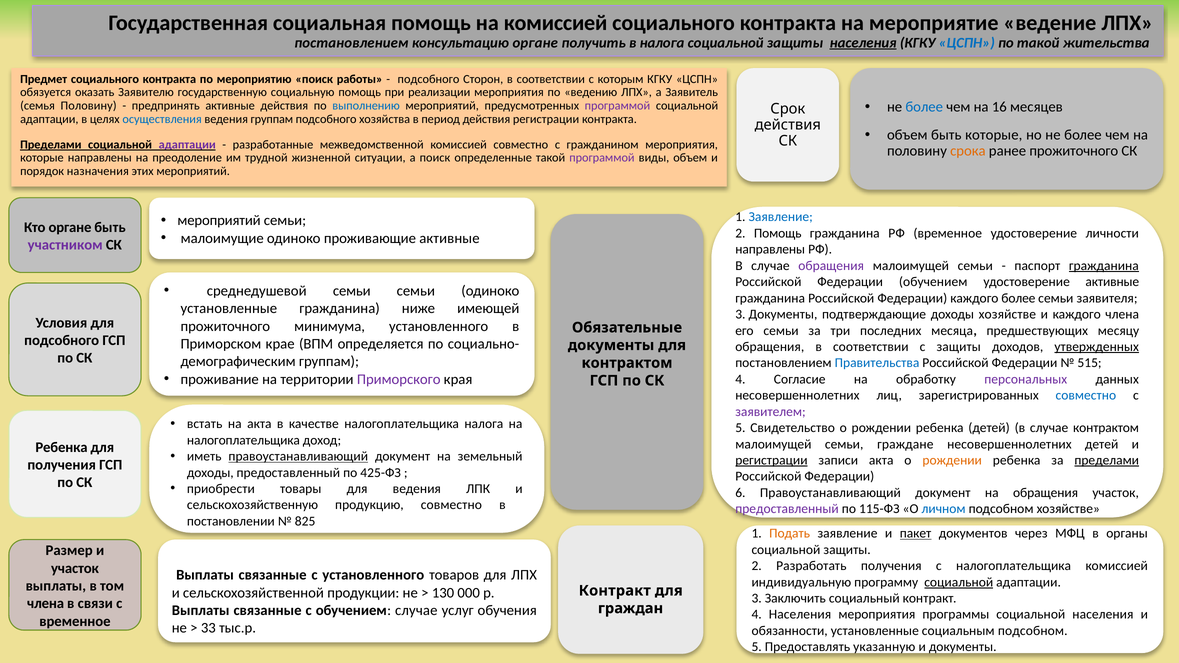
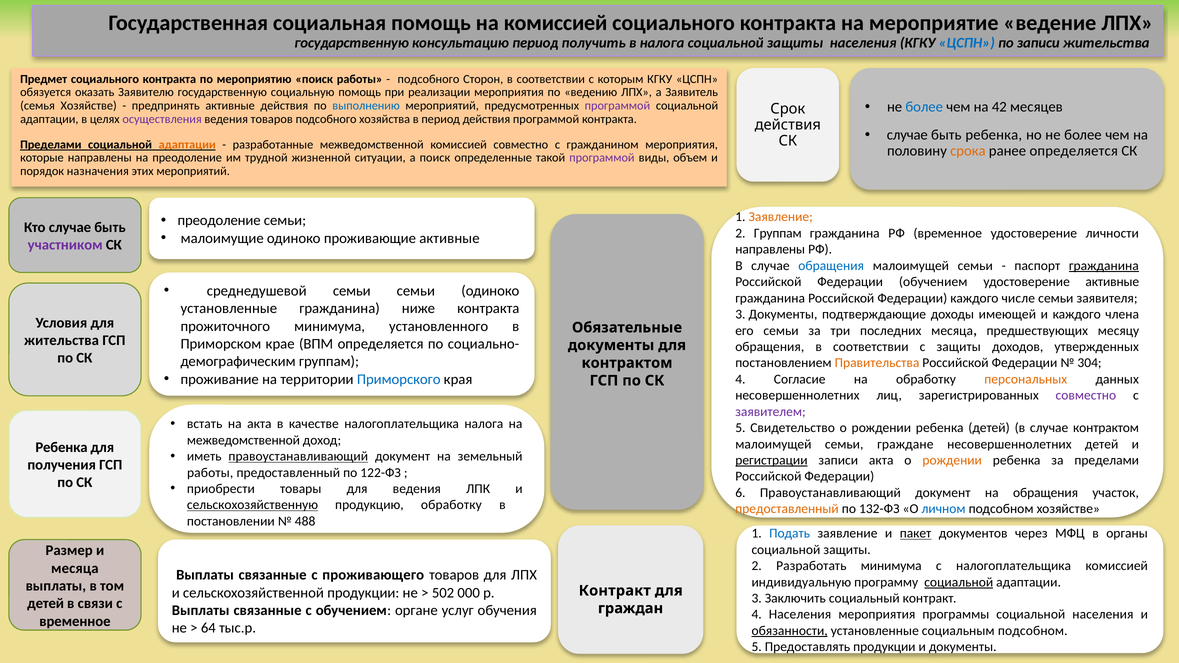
постановлением at (351, 43): постановлением -> государственную
консультацию органе: органе -> период
населения at (863, 43) underline: present -> none
по такой: такой -> записи
16: 16 -> 42
семья Половину: Половину -> Хозяйстве
осуществления colour: blue -> purple
ведения группам: группам -> товаров
действия регистрации: регистрации -> программой
объем at (907, 135): объем -> случае
быть которые: которые -> ребенка
адаптации at (187, 145) colour: purple -> orange
ранее прожиточного: прожиточного -> определяется
Заявление at (781, 217) colour: blue -> orange
мероприятий at (219, 221): мероприятий -> преодоление
Кто органе: органе -> случае
2 Помощь: Помощь -> Группам
обращения at (831, 266) colour: purple -> blue
каждого более: более -> числе
ниже имеющей: имеющей -> контракта
доходы хозяйстве: хозяйстве -> имеющей
подсобного at (62, 341): подсобного -> жительства
утвержденных underline: present -> none
Правительства colour: blue -> orange
515: 515 -> 304
Приморского colour: purple -> blue
персональных colour: purple -> orange
совместно at (1086, 396) colour: blue -> purple
налогоплательщика at (243, 440): налогоплательщика -> межведомственной
пределами at (1107, 460) underline: present -> none
доходы at (210, 473): доходы -> работы
425-ФЗ: 425-ФЗ -> 122-ФЗ
сельскохозяйственную underline: none -> present
продукцию совместно: совместно -> обработку
предоставленный at (787, 509) colour: purple -> orange
115-ФЗ: 115-ФЗ -> 132-ФЗ
825: 825 -> 488
Подать colour: orange -> blue
Разработать получения: получения -> минимума
участок at (75, 568): участок -> месяца
с установленного: установленного -> проживающего
130: 130 -> 502
члена at (46, 604): члена -> детей
обучением случае: случае -> органе
33: 33 -> 64
обязанности underline: none -> present
Предоставлять указанную: указанную -> продукции
